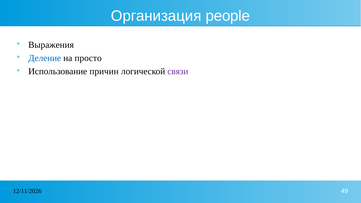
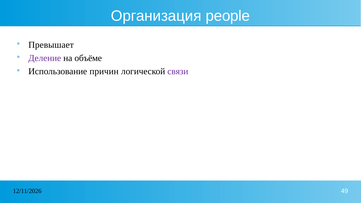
Выражения: Выражения -> Превышает
Деление colour: blue -> purple
просто: просто -> объёме
